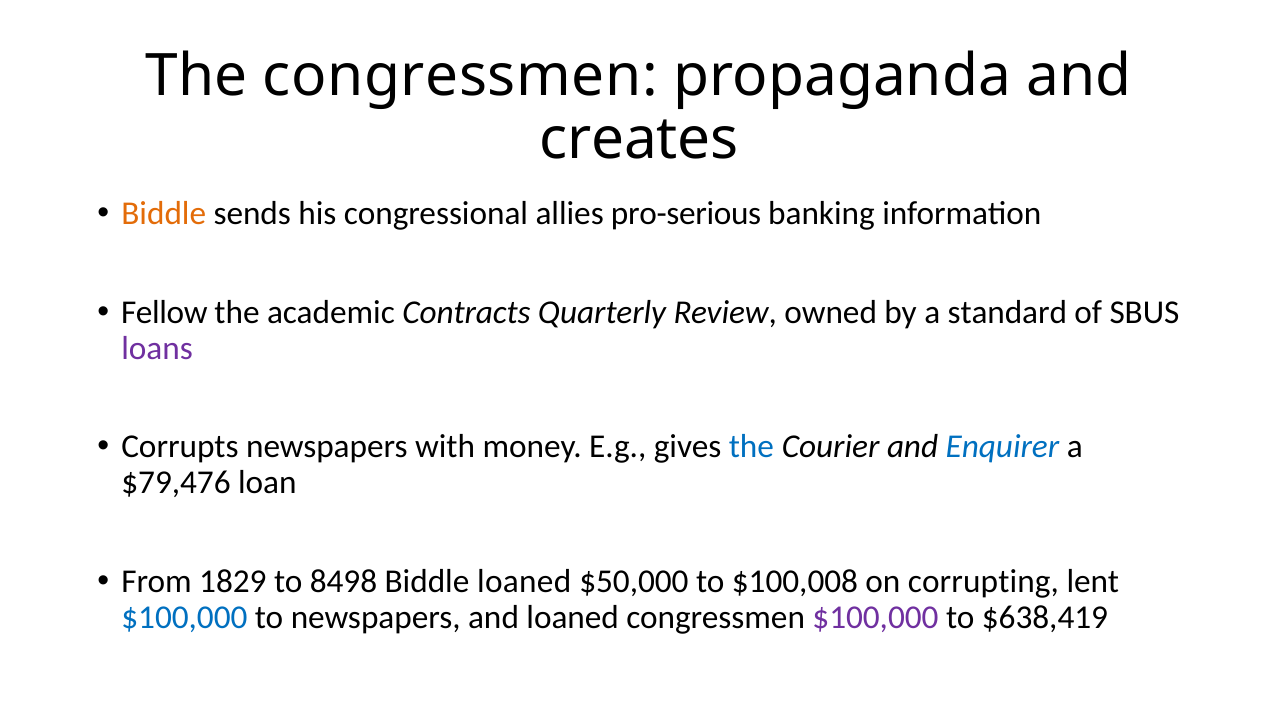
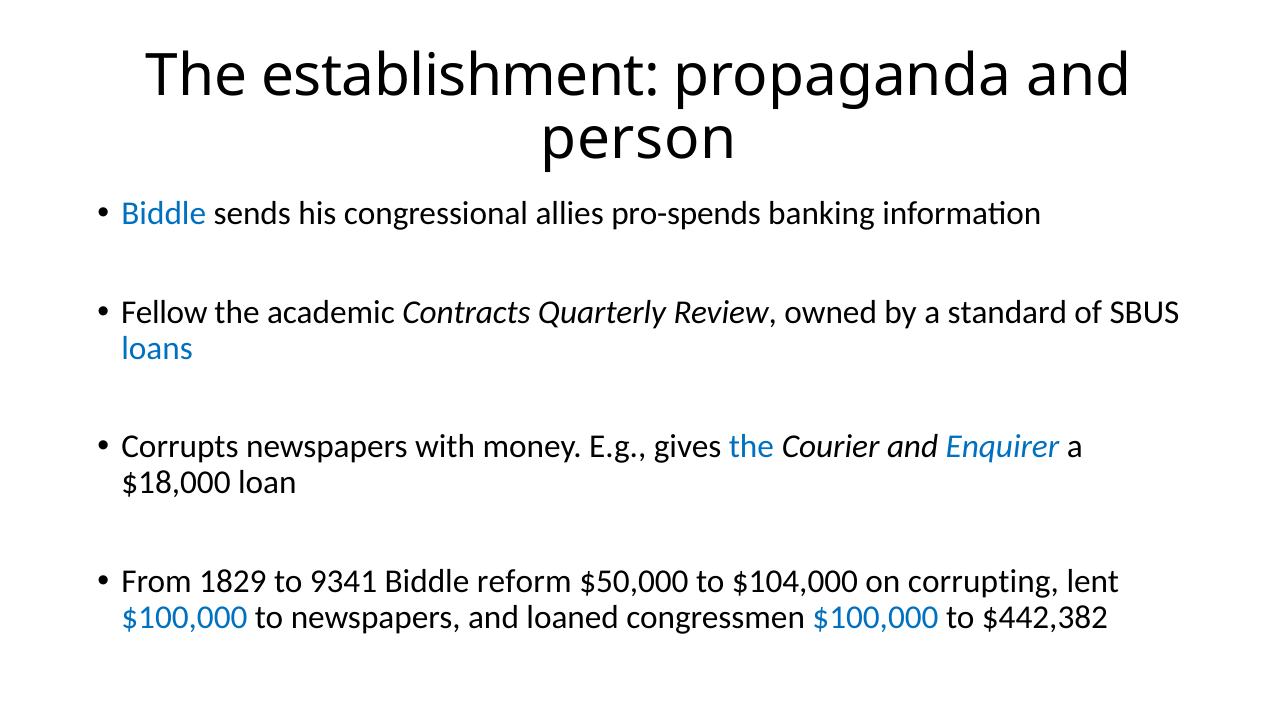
The congressmen: congressmen -> establishment
creates: creates -> person
Biddle at (164, 214) colour: orange -> blue
pro-serious: pro-serious -> pro-spends
loans colour: purple -> blue
$79,476: $79,476 -> $18,000
8498: 8498 -> 9341
Biddle loaned: loaned -> reform
$100,008: $100,008 -> $104,000
$100,000 at (875, 617) colour: purple -> blue
$638,419: $638,419 -> $442,382
